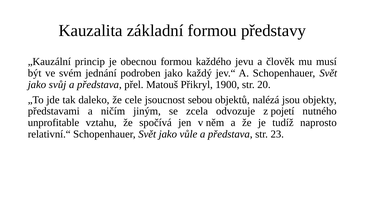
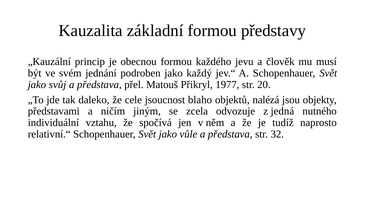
1900: 1900 -> 1977
sebou: sebou -> blaho
pojetí: pojetí -> jedná
unprofitable: unprofitable -> individuální
23: 23 -> 32
